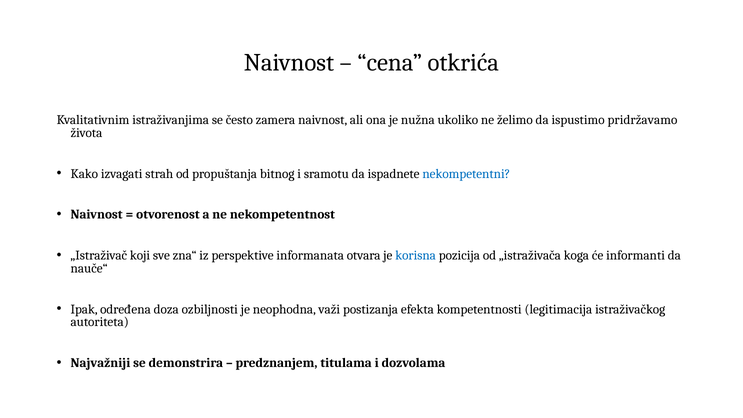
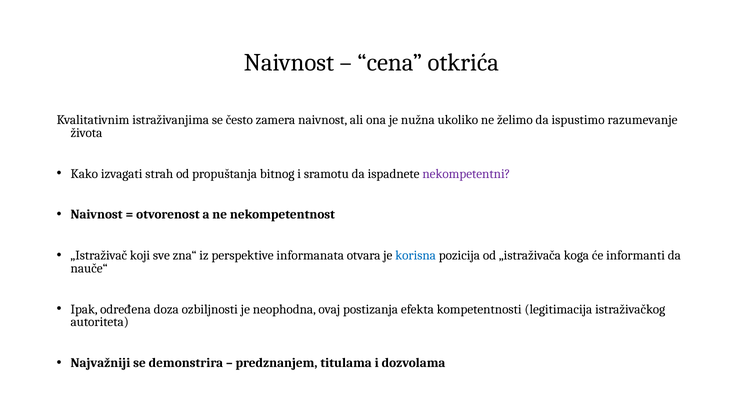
pridržavamo: pridržavamo -> razumevanje
nekompetentni colour: blue -> purple
važi: važi -> ovaj
